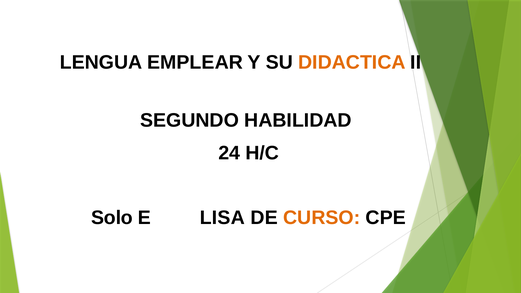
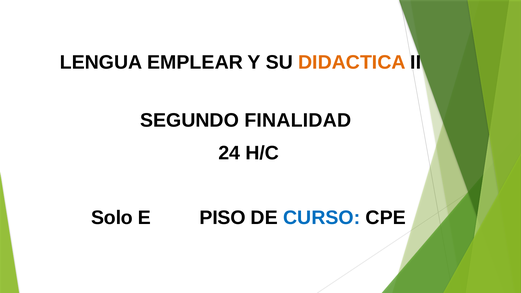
HABILIDAD: HABILIDAD -> FINALIDAD
LISA: LISA -> PISO
CURSO colour: orange -> blue
